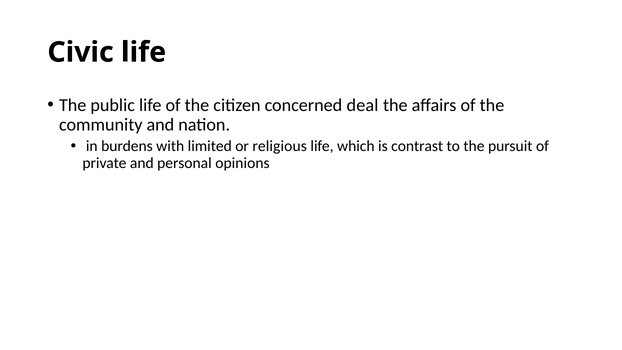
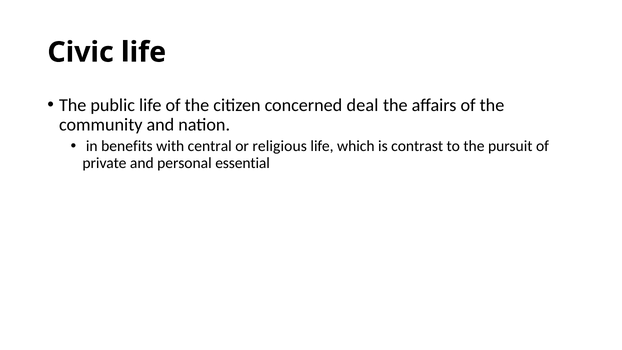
burdens: burdens -> benefits
limited: limited -> central
opinions: opinions -> essential
